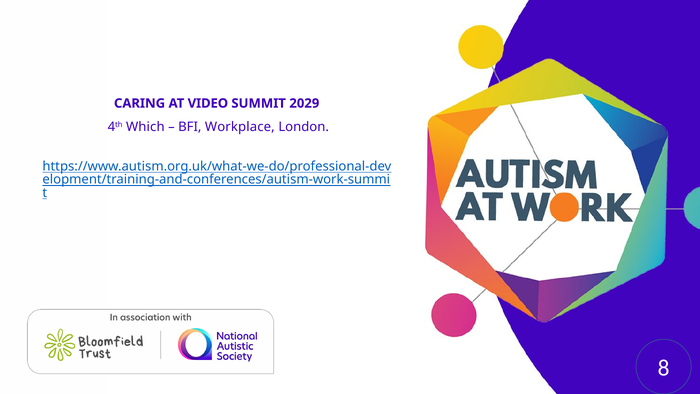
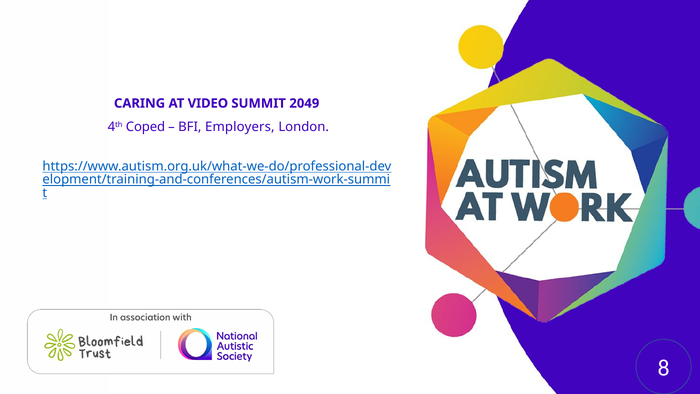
2029: 2029 -> 2049
Which: Which -> Coped
Workplace: Workplace -> Employers
